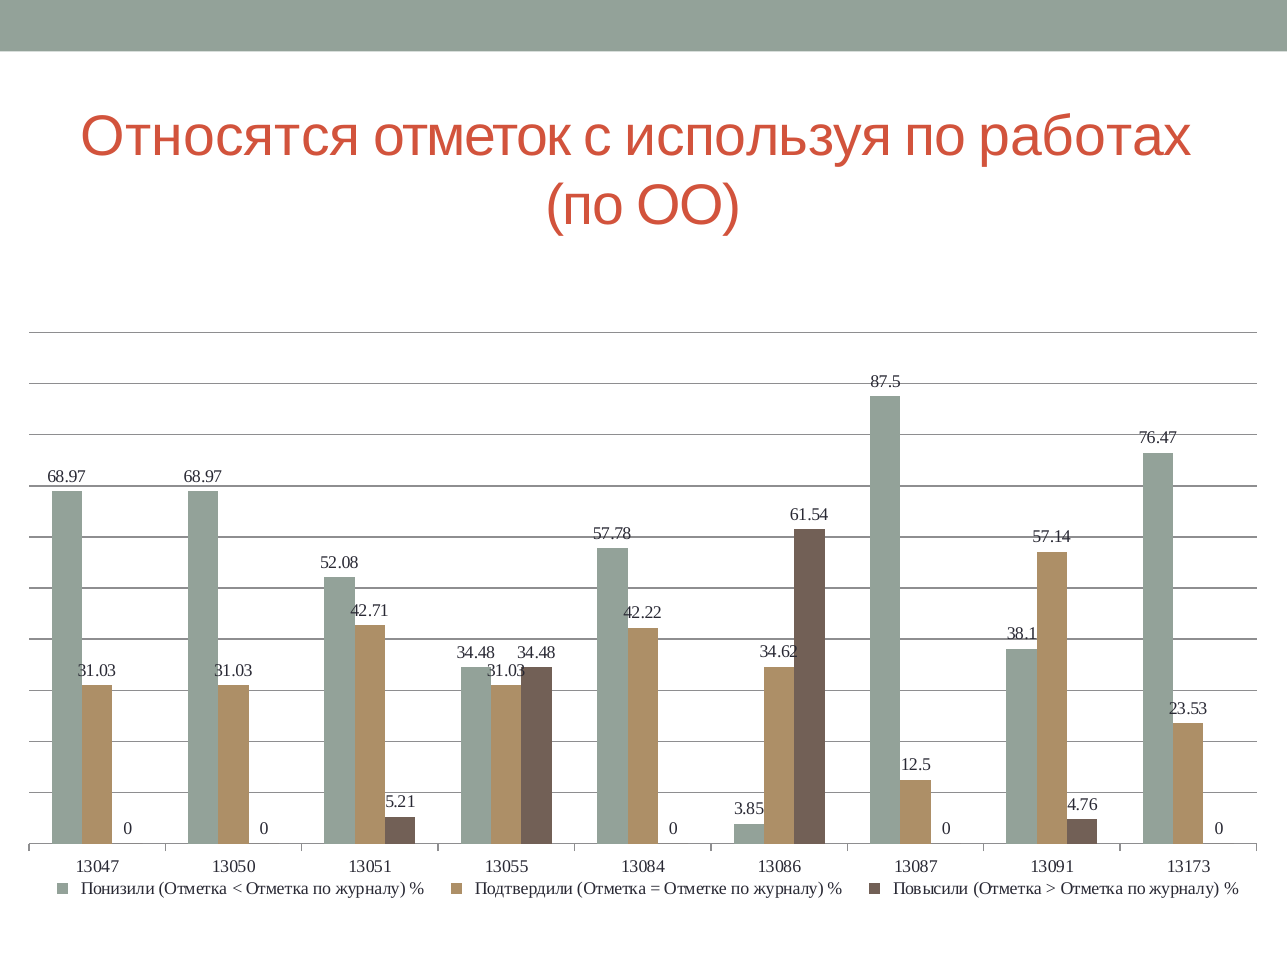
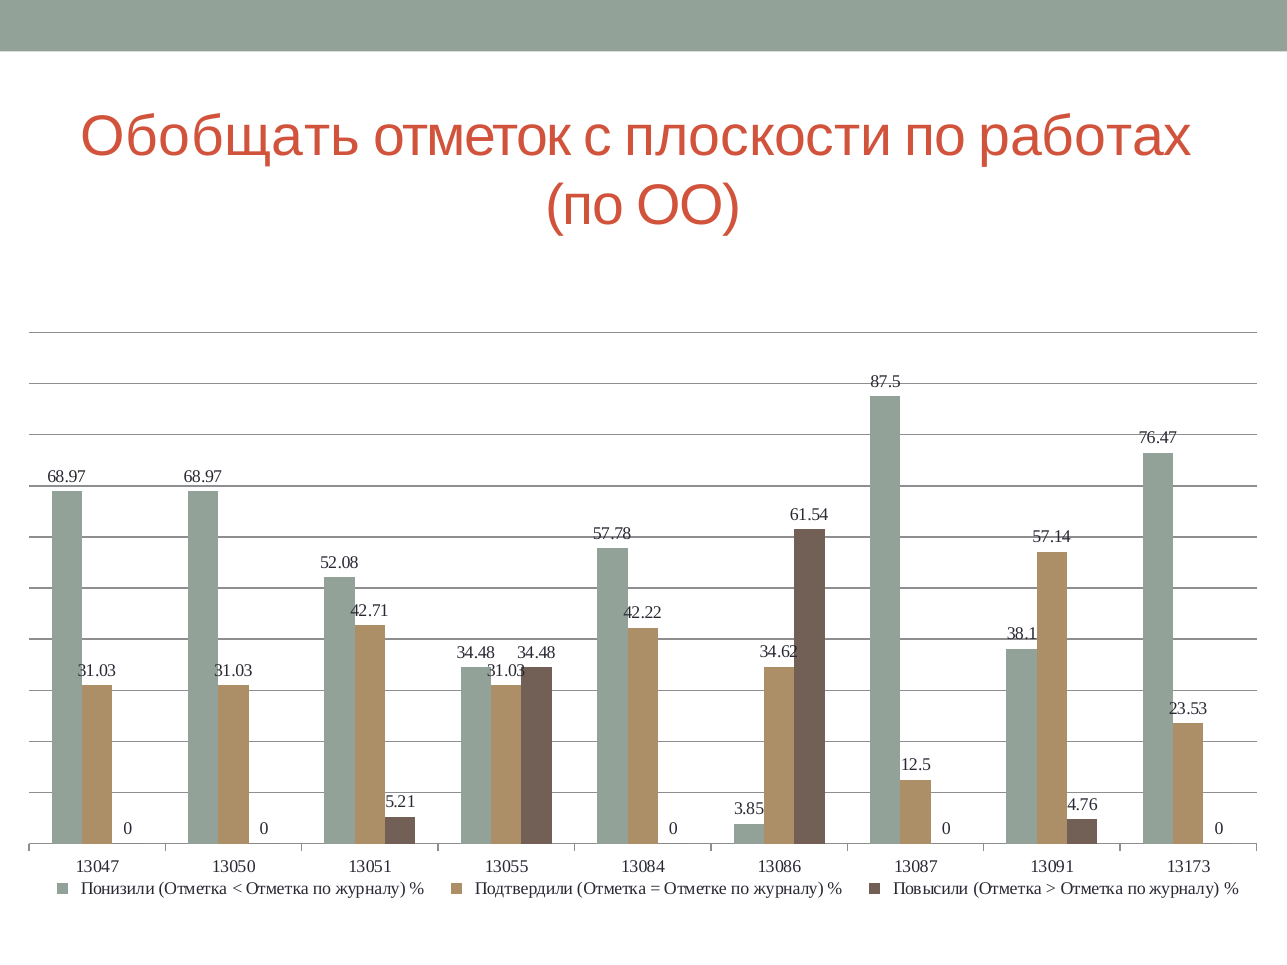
Относятся: Относятся -> Обобщать
используя: используя -> плоскости
